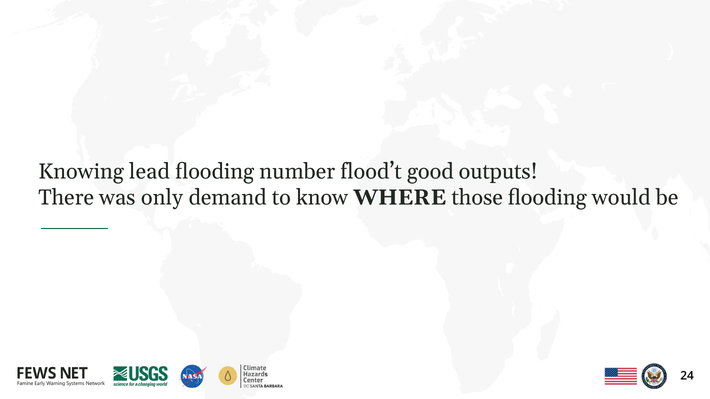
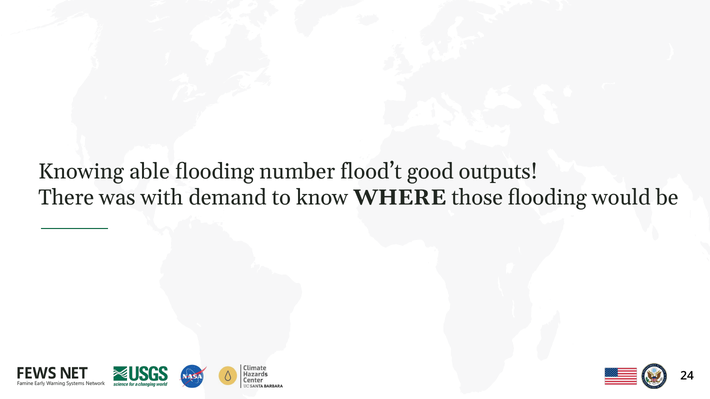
lead: lead -> able
only: only -> with
